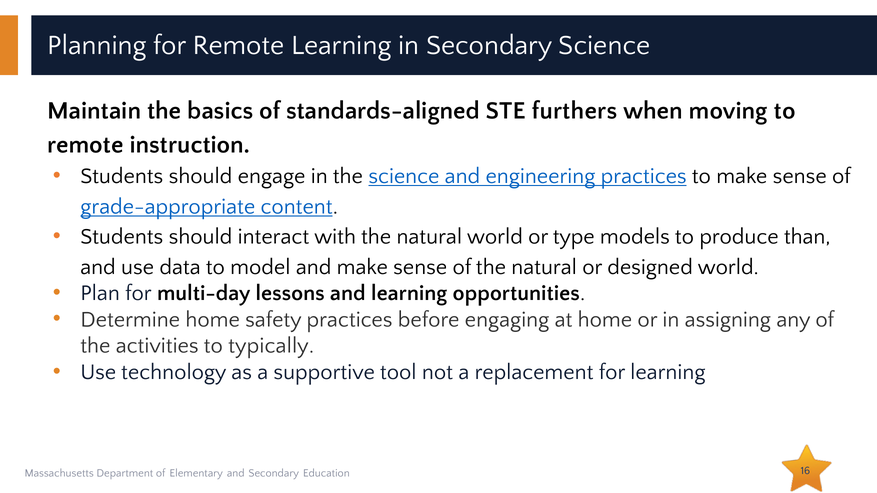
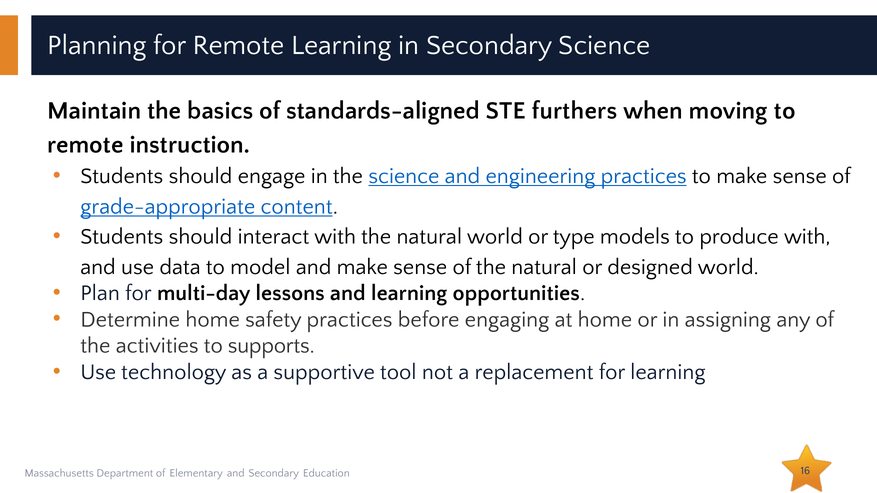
produce than: than -> with
typically: typically -> supports
